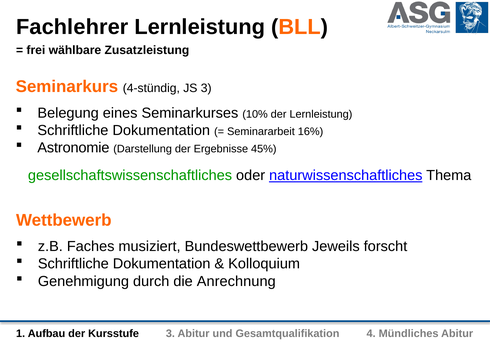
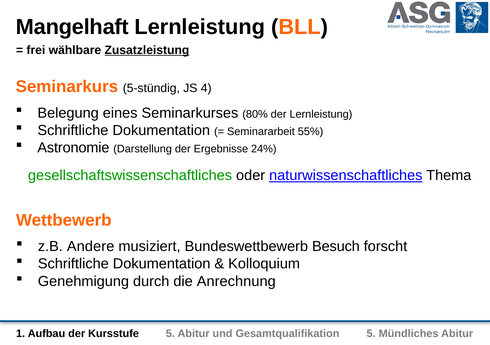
Fachlehrer: Fachlehrer -> Mangelhaft
Zusatzleistung underline: none -> present
4-stündig: 4-stündig -> 5-stündig
JS 3: 3 -> 4
10%: 10% -> 80%
16%: 16% -> 55%
45%: 45% -> 24%
Faches: Faches -> Andere
Jeweils: Jeweils -> Besuch
Kursstufe 3: 3 -> 5
Gesamtqualifikation 4: 4 -> 5
